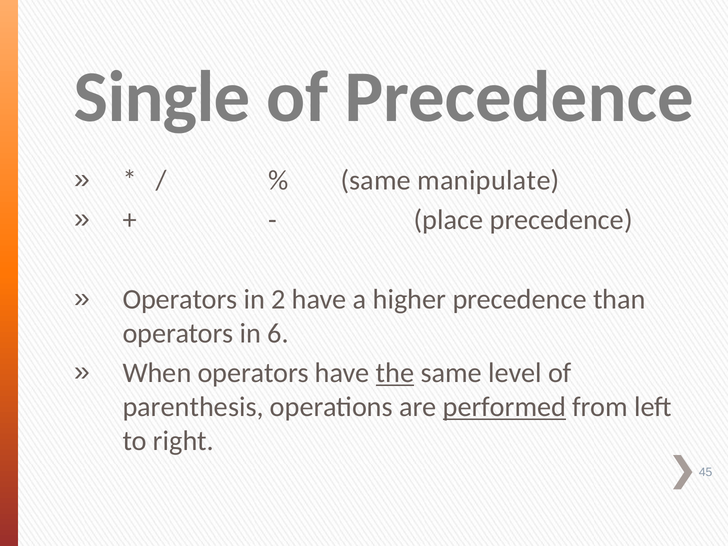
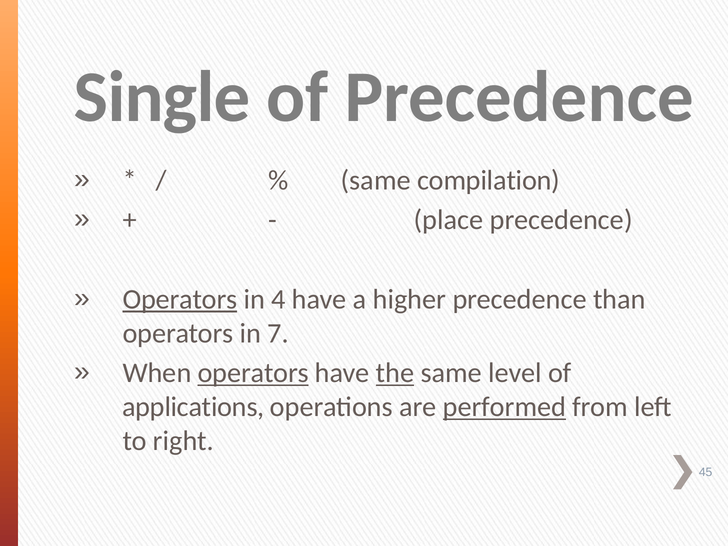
manipulate: manipulate -> compilation
Operators at (180, 299) underline: none -> present
2: 2 -> 4
6: 6 -> 7
operators at (253, 373) underline: none -> present
parenthesis: parenthesis -> applications
